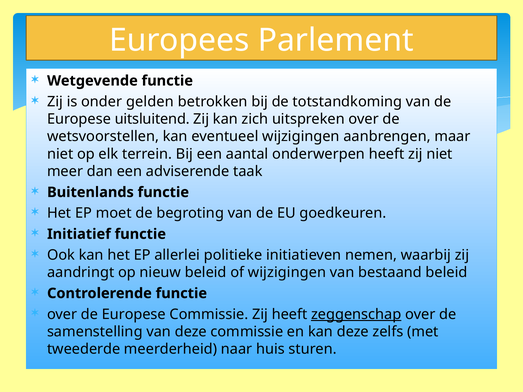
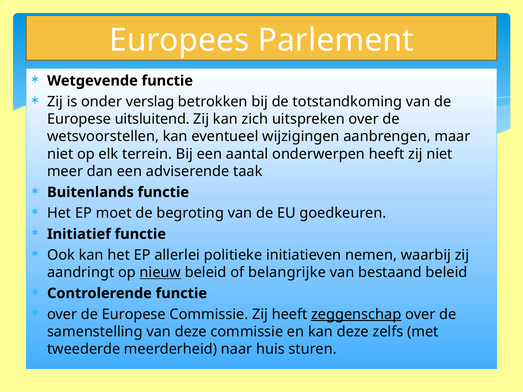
gelden: gelden -> verslag
nieuw underline: none -> present
of wijzigingen: wijzigingen -> belangrijke
